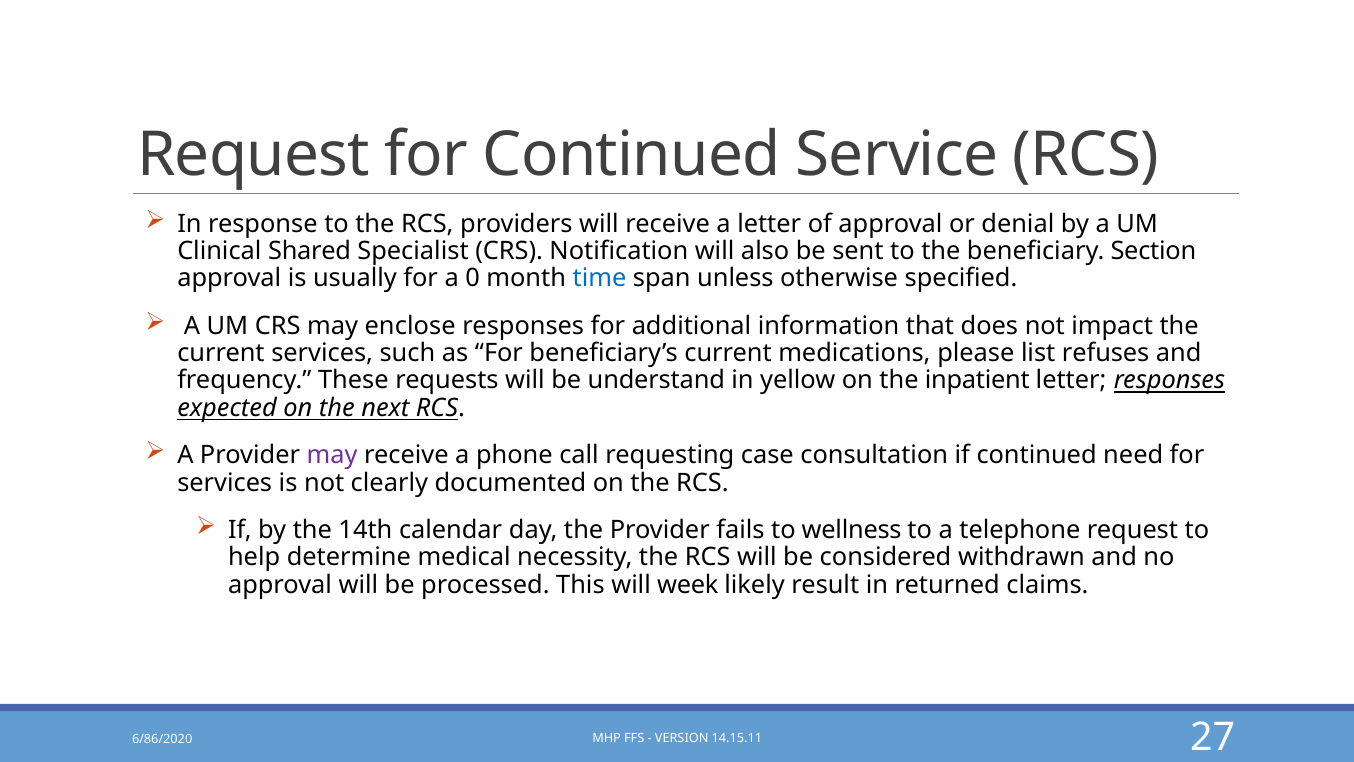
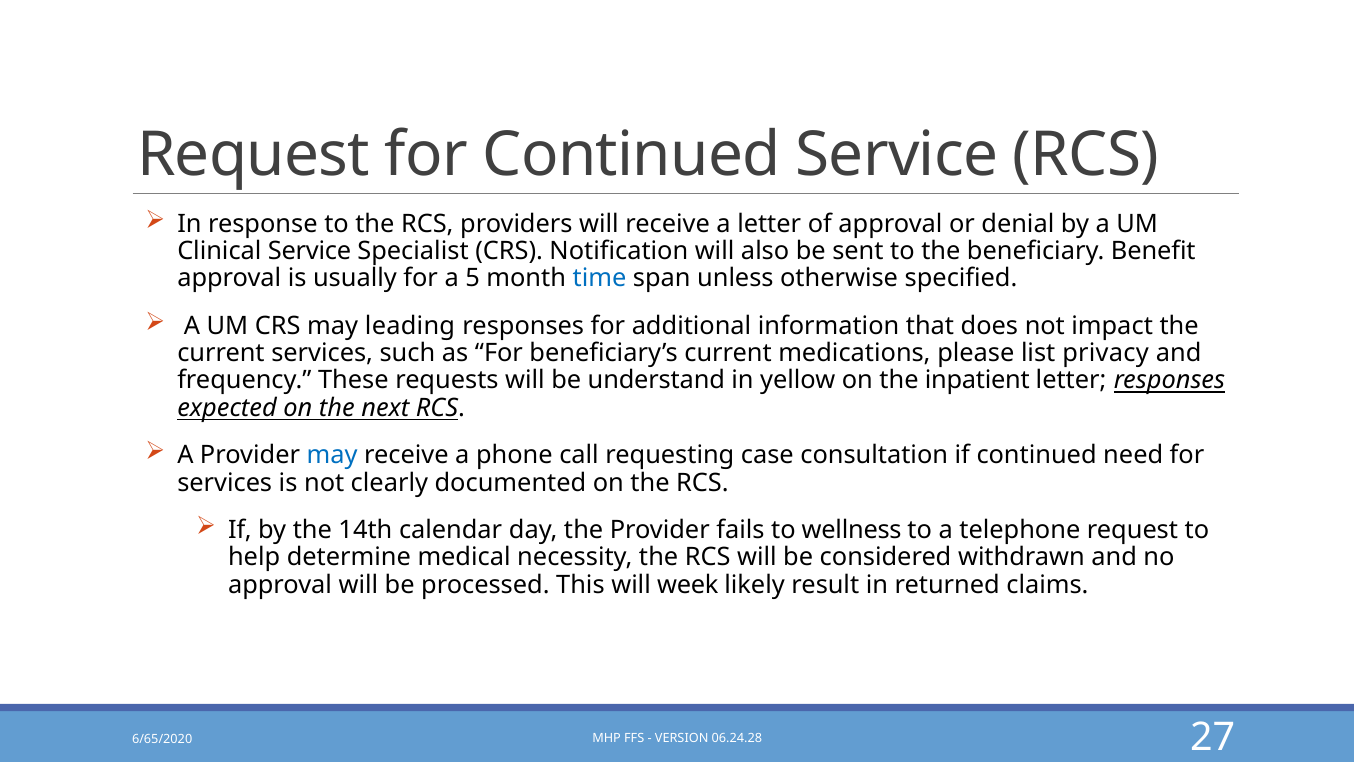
Clinical Shared: Shared -> Service
Section: Section -> Benefit
0: 0 -> 5
enclose: enclose -> leading
refuses: refuses -> privacy
may at (332, 455) colour: purple -> blue
14.15.11: 14.15.11 -> 06.24.28
6/86/2020: 6/86/2020 -> 6/65/2020
